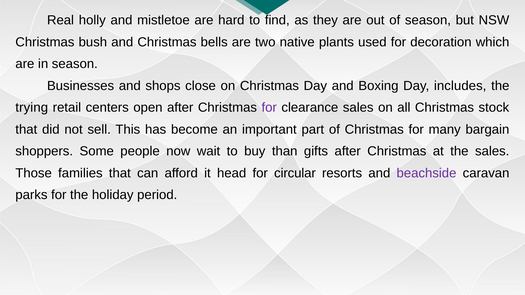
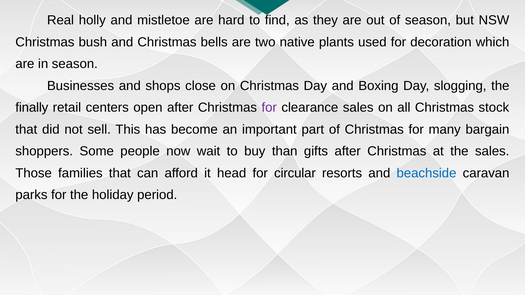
includes: includes -> slogging
trying: trying -> finally
beachside colour: purple -> blue
